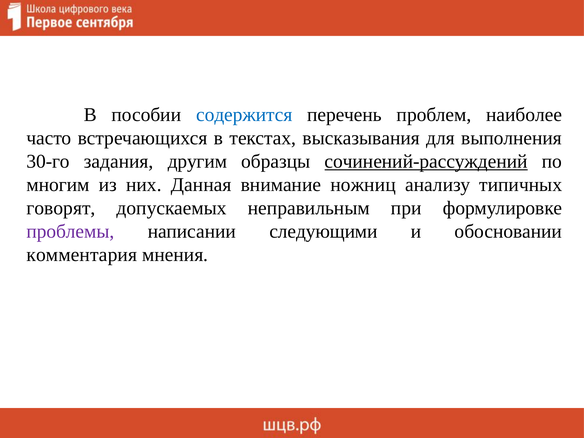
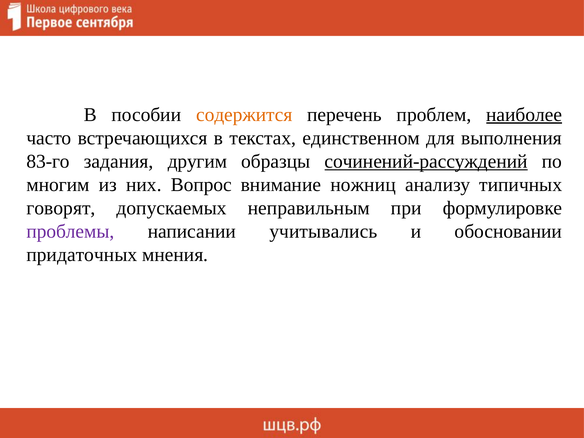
содержится colour: blue -> orange
наиболее underline: none -> present
высказывания: высказывания -> единственном
30-го: 30-го -> 83-го
Данная: Данная -> Вопрос
следующими: следующими -> учитывались
комментария: комментария -> придаточных
